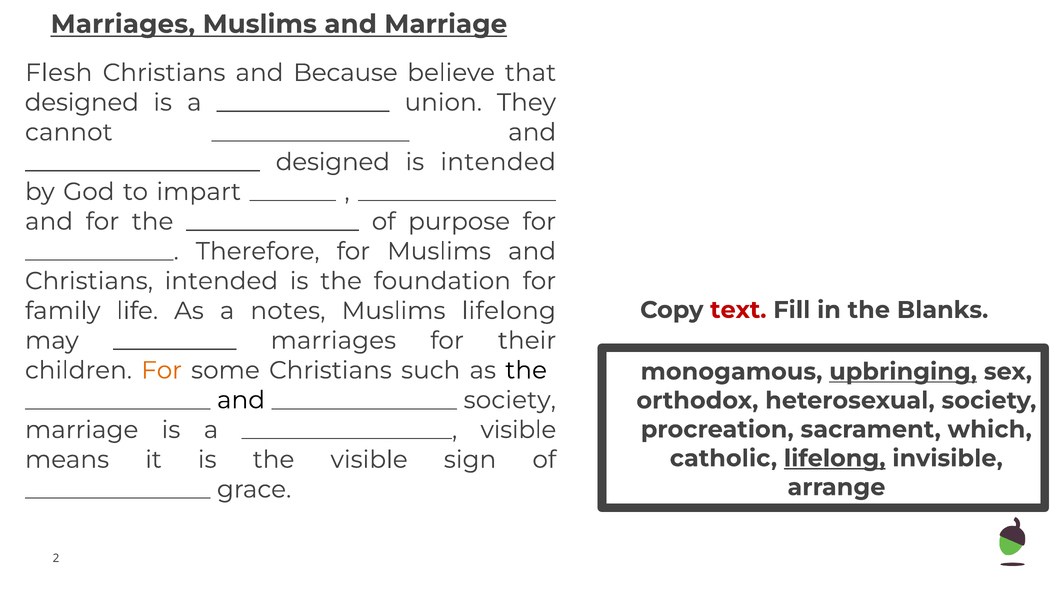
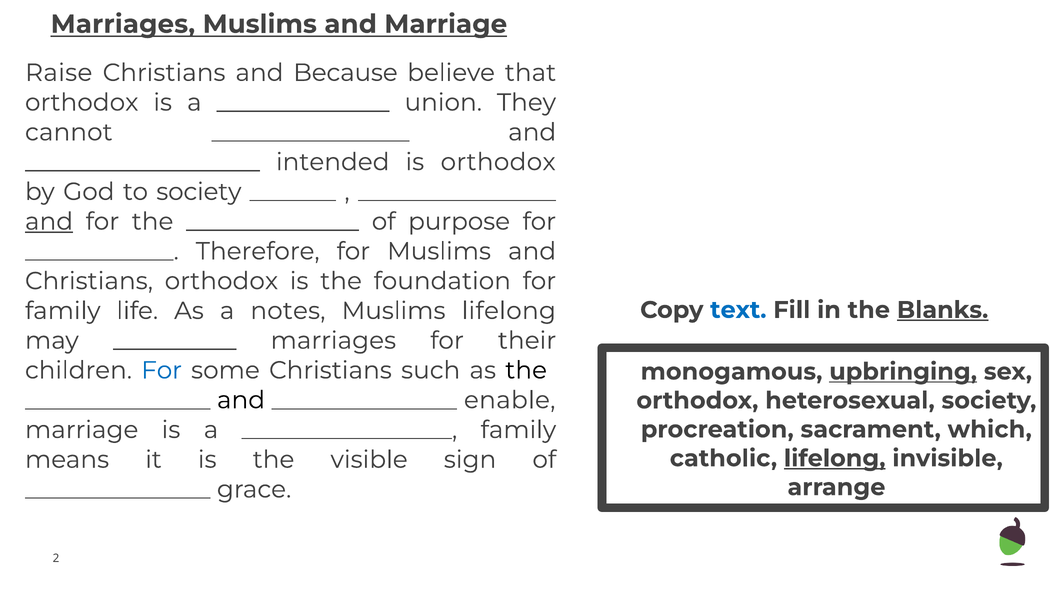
Flesh: Flesh -> Raise
designed at (82, 102): designed -> orthodox
designed at (333, 162): designed -> intended
is intended: intended -> orthodox
to impart: impart -> society
and at (49, 221) underline: none -> present
Christians intended: intended -> orthodox
text colour: red -> blue
Blanks underline: none -> present
For at (162, 370) colour: orange -> blue
society at (510, 400): society -> enable
visible at (518, 430): visible -> family
